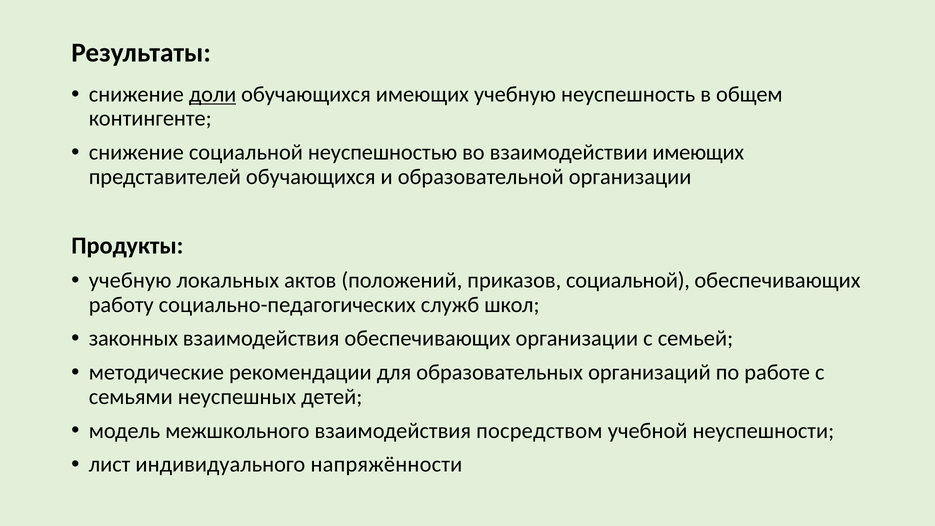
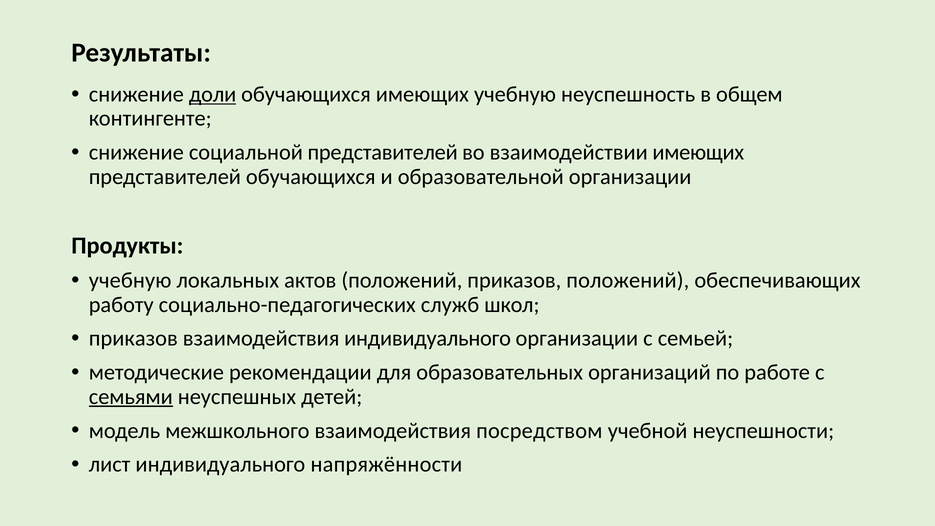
социальной неуспешностью: неуспешностью -> представителей
приказов социальной: социальной -> положений
законных at (133, 339): законных -> приказов
взаимодействия обеспечивающих: обеспечивающих -> индивидуального
семьями underline: none -> present
